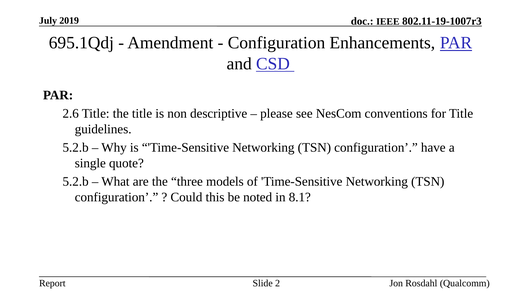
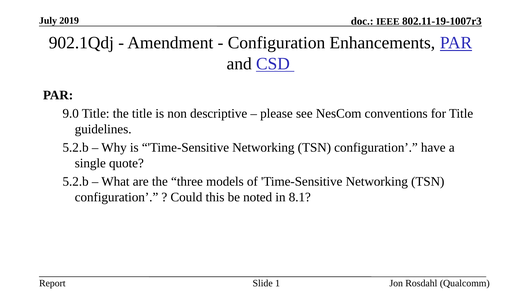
695.1Qdj: 695.1Qdj -> 902.1Qdj
2.6: 2.6 -> 9.0
2: 2 -> 1
